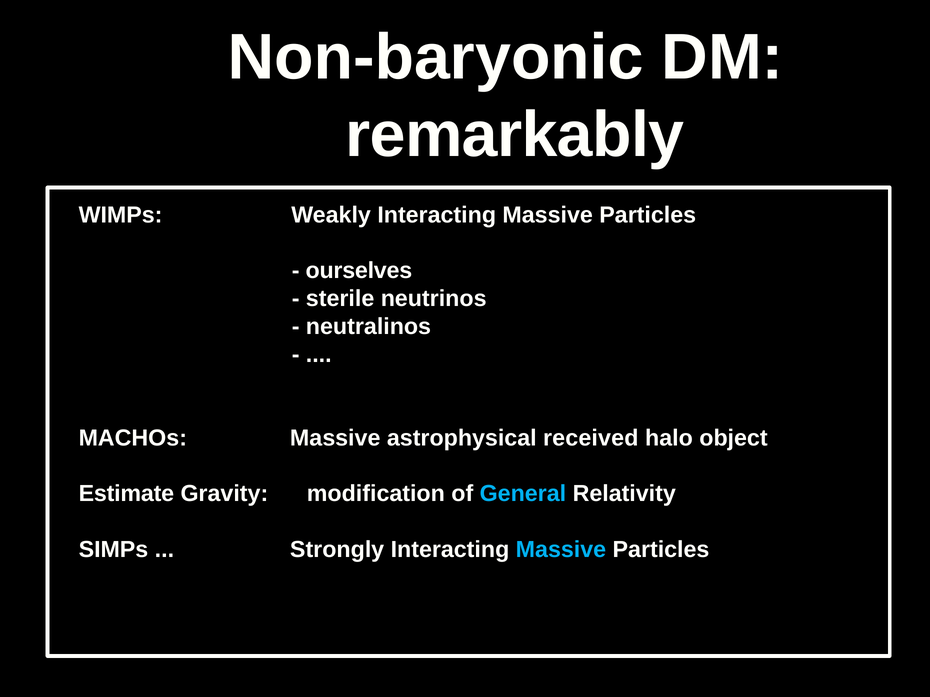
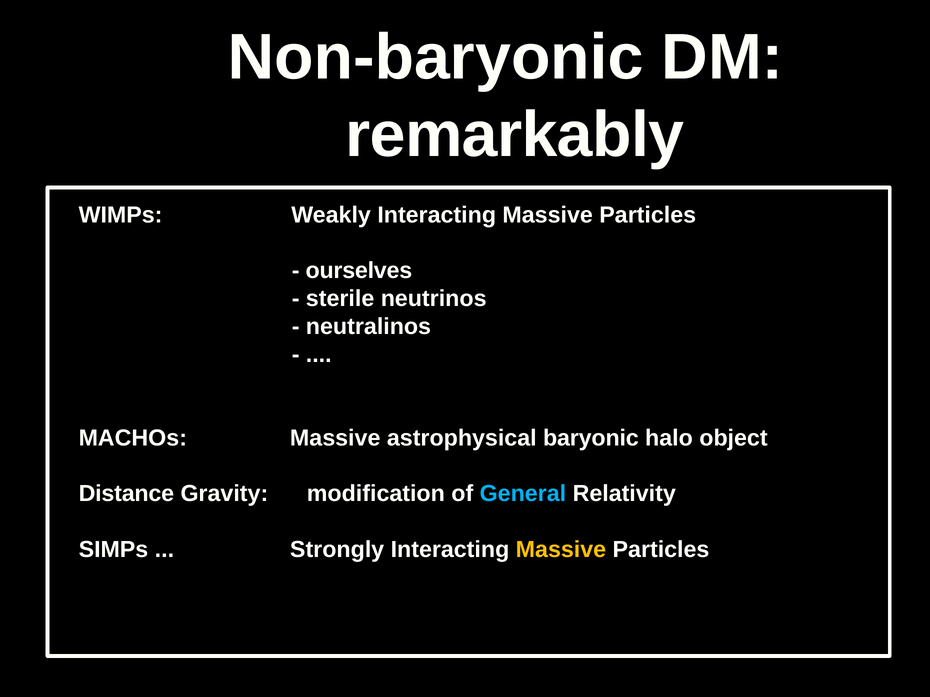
received: received -> baryonic
Estimate: Estimate -> Distance
Massive at (561, 550) colour: light blue -> yellow
